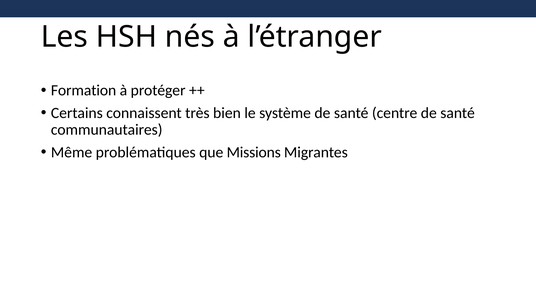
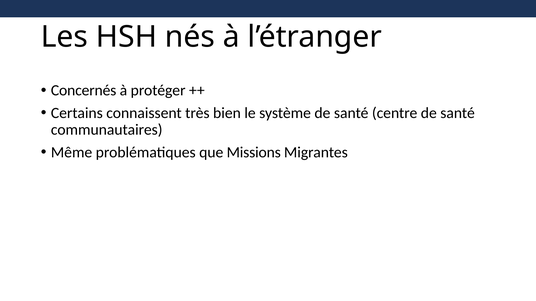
Formation: Formation -> Concernés
